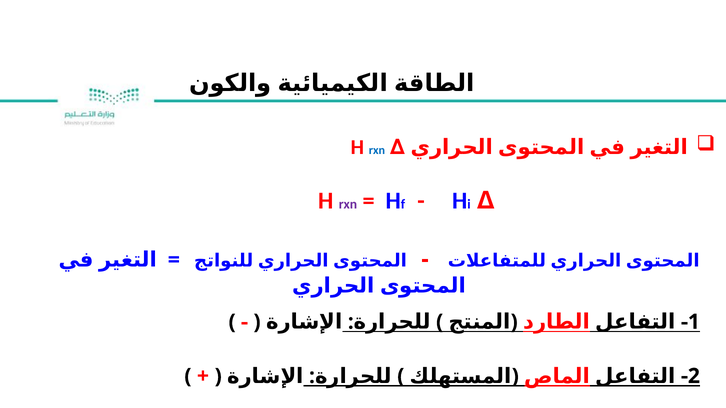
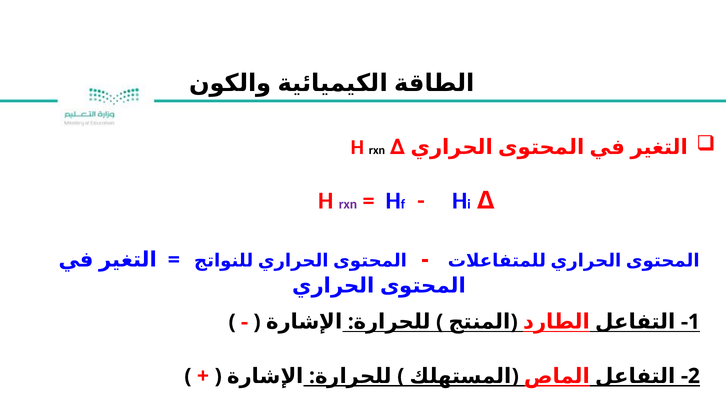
rxn at (377, 150) colour: blue -> black
